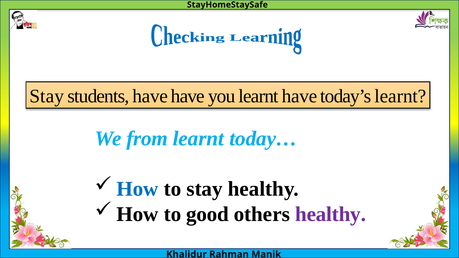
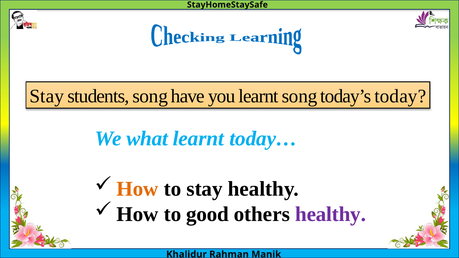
students have: have -> song
learnt have: have -> song
today’s learnt: learnt -> today
from: from -> what
How at (137, 189) colour: blue -> orange
